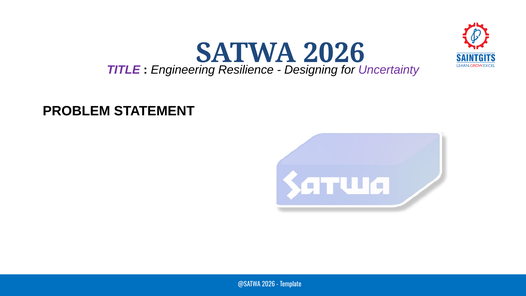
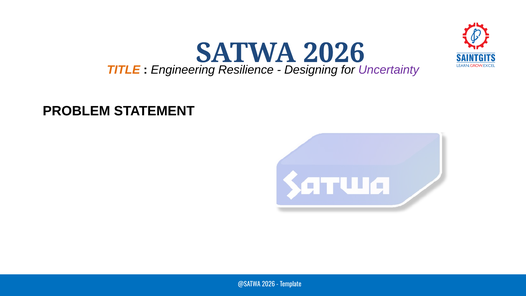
TITLE colour: purple -> orange
